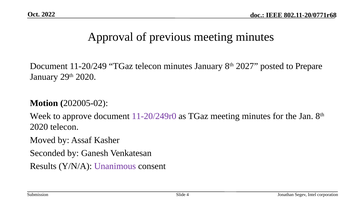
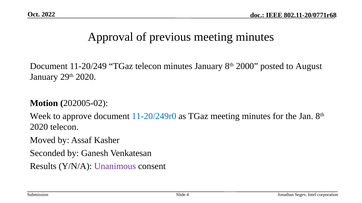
2027: 2027 -> 2000
Prepare: Prepare -> August
11-20/249r0 colour: purple -> blue
